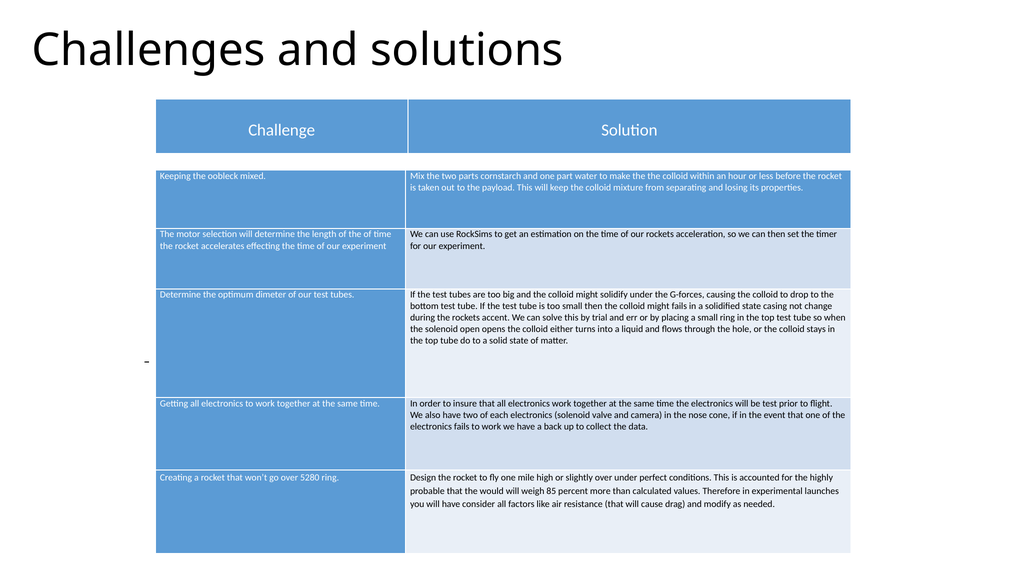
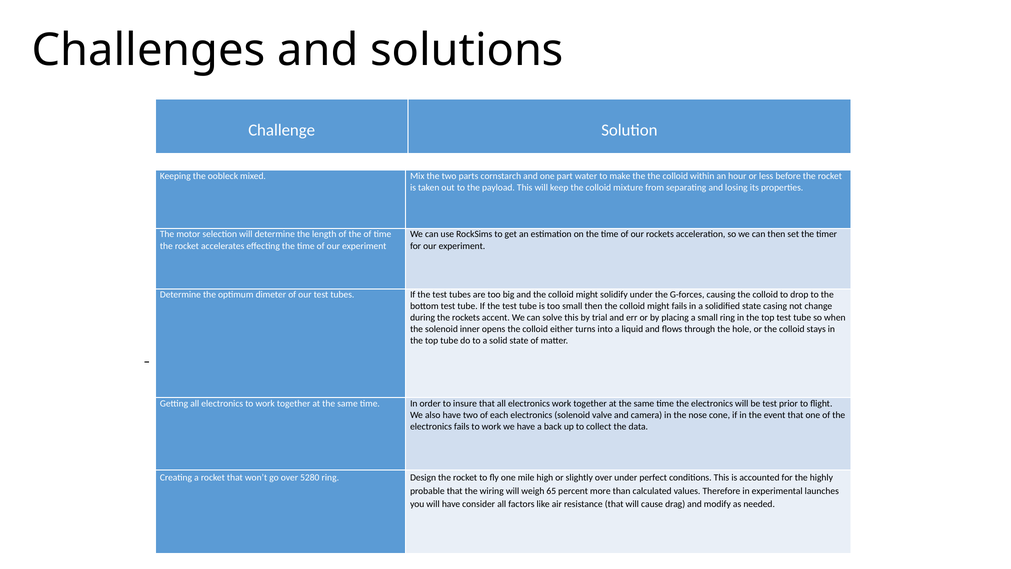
open: open -> inner
would: would -> wiring
85: 85 -> 65
